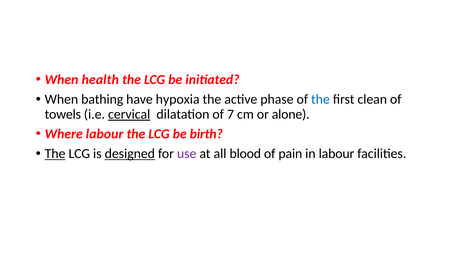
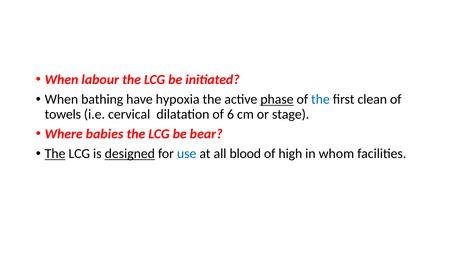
health: health -> labour
phase underline: none -> present
cervical underline: present -> none
7: 7 -> 6
alone: alone -> stage
Where labour: labour -> babies
birth: birth -> bear
use colour: purple -> blue
pain: pain -> high
in labour: labour -> whom
